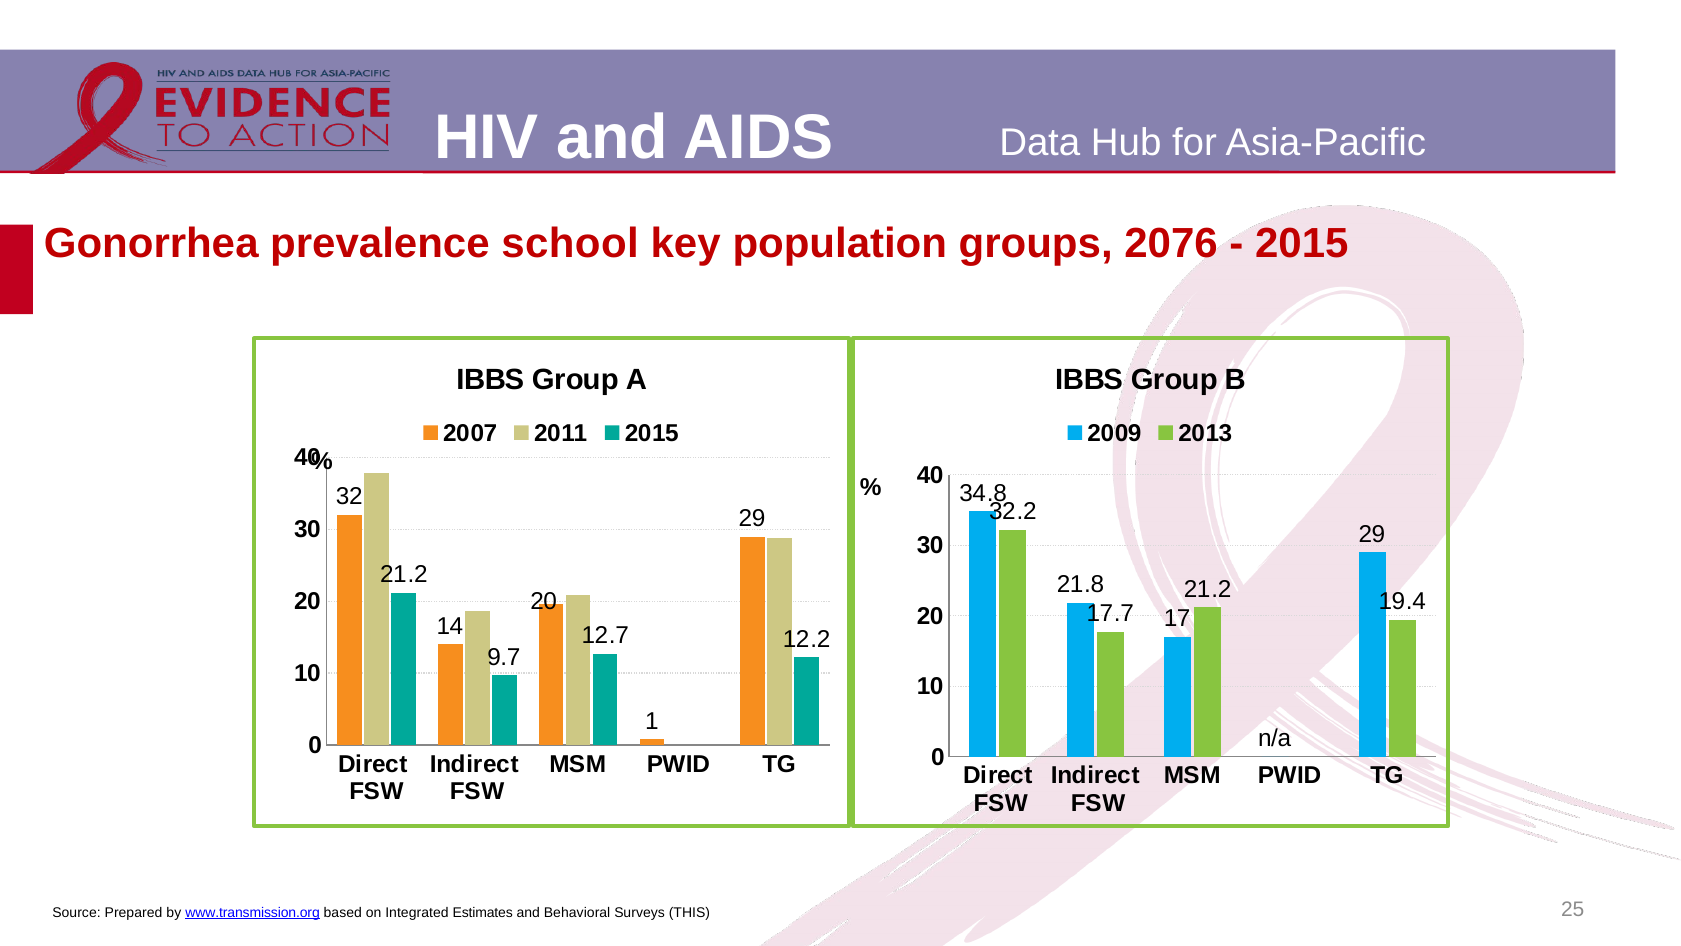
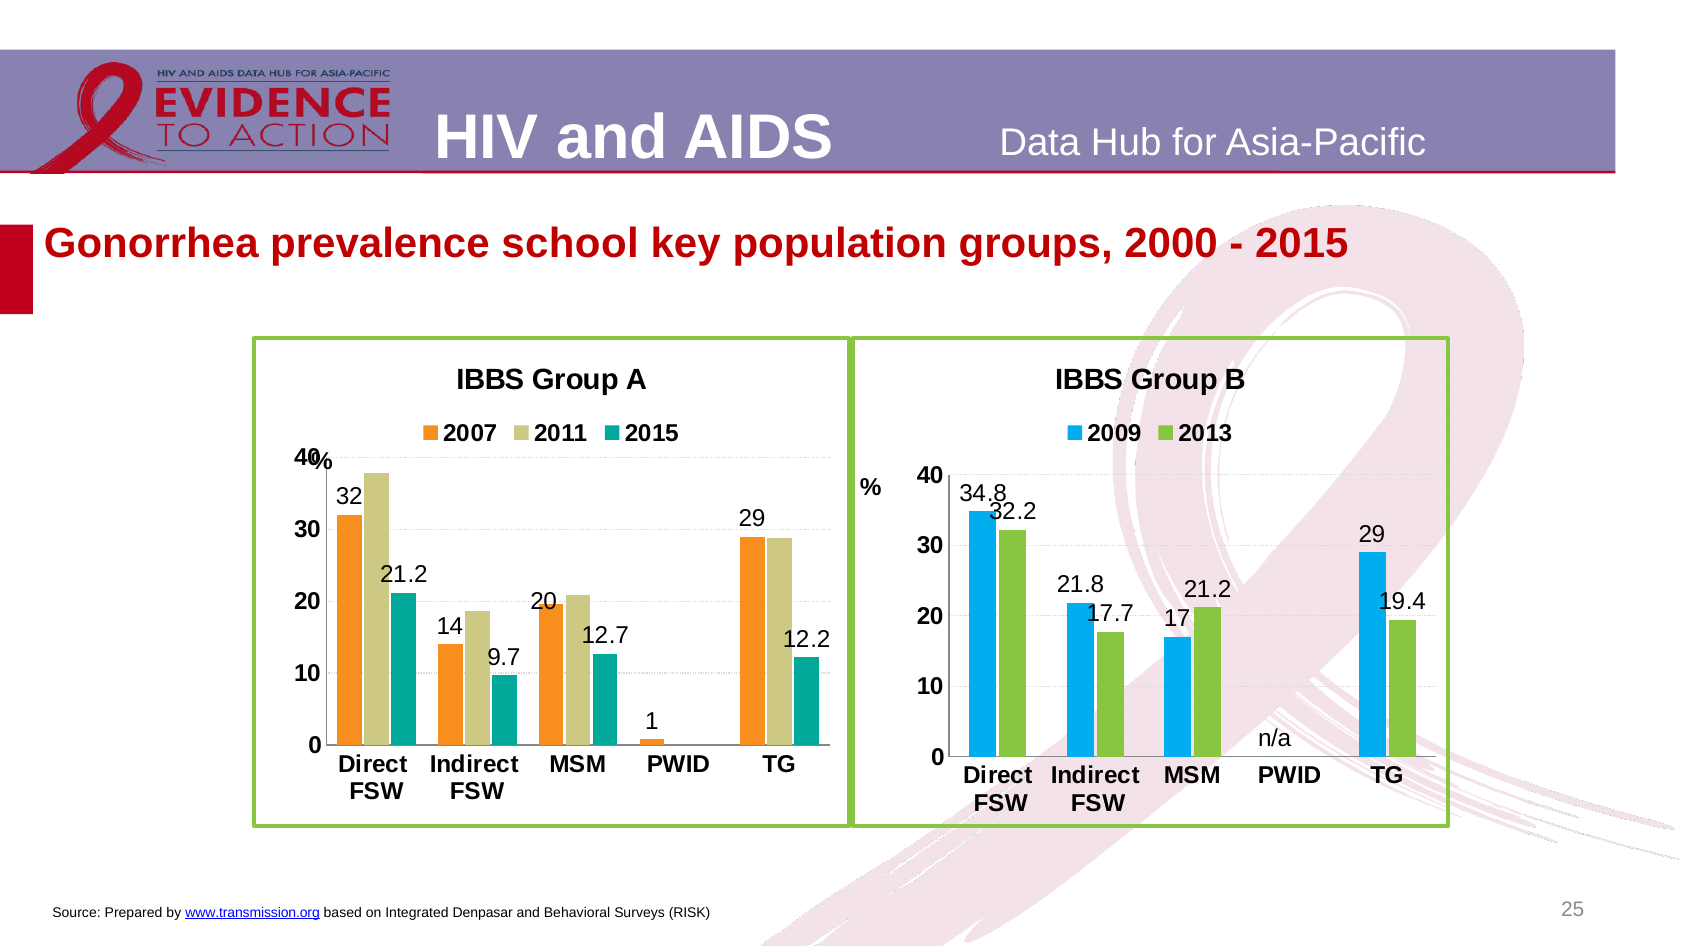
2076: 2076 -> 2000
Estimates: Estimates -> Denpasar
THIS: THIS -> RISK
